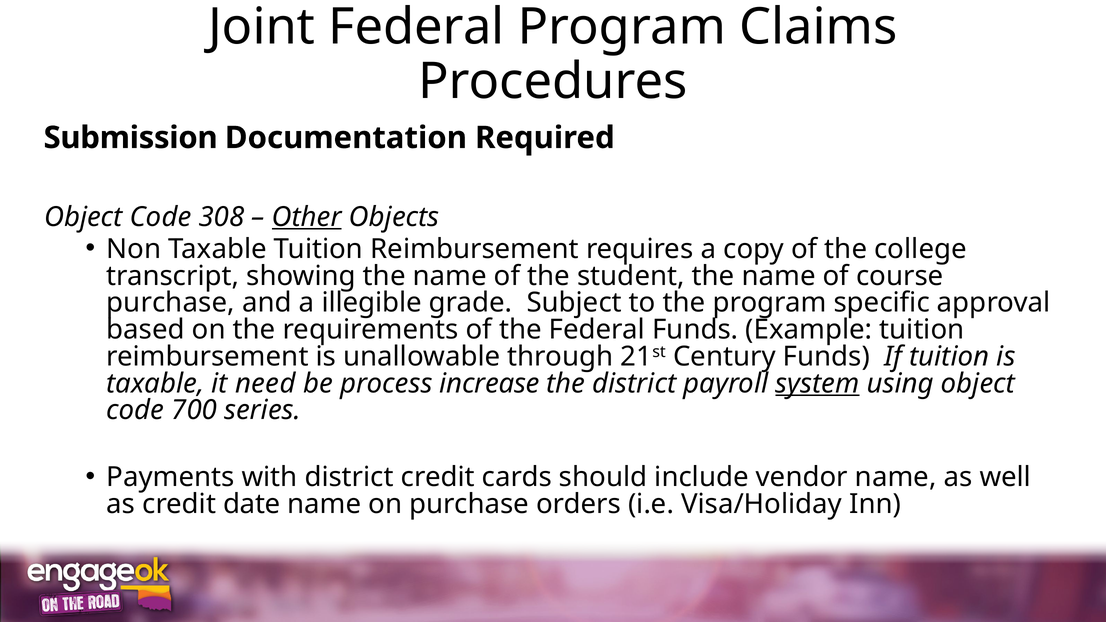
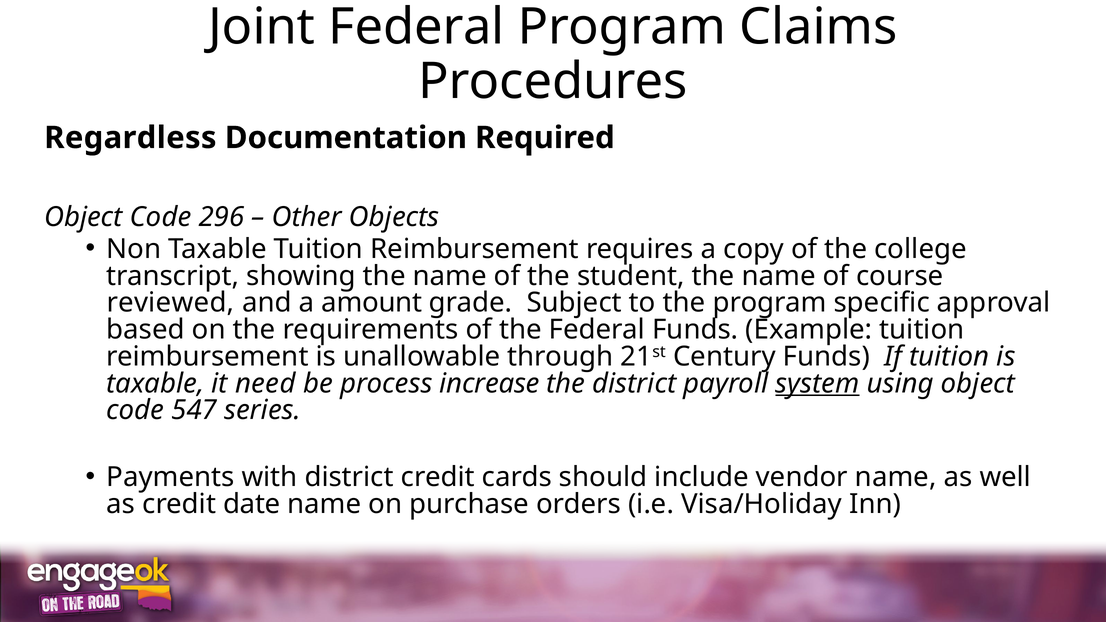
Submission: Submission -> Regardless
308: 308 -> 296
Other underline: present -> none
purchase at (171, 303): purchase -> reviewed
illegible: illegible -> amount
700: 700 -> 547
